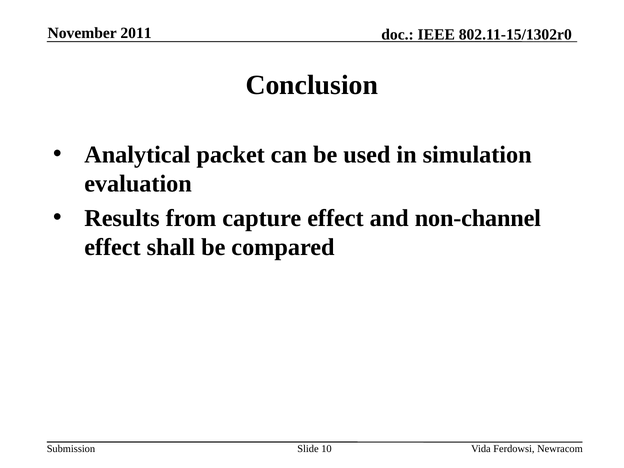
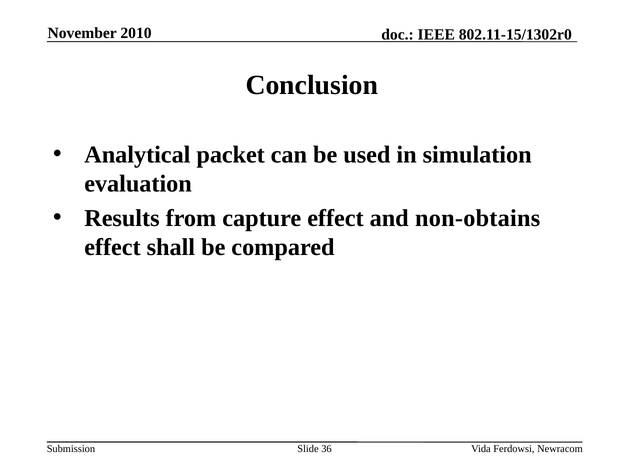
2011: 2011 -> 2010
non-channel: non-channel -> non-obtains
10: 10 -> 36
